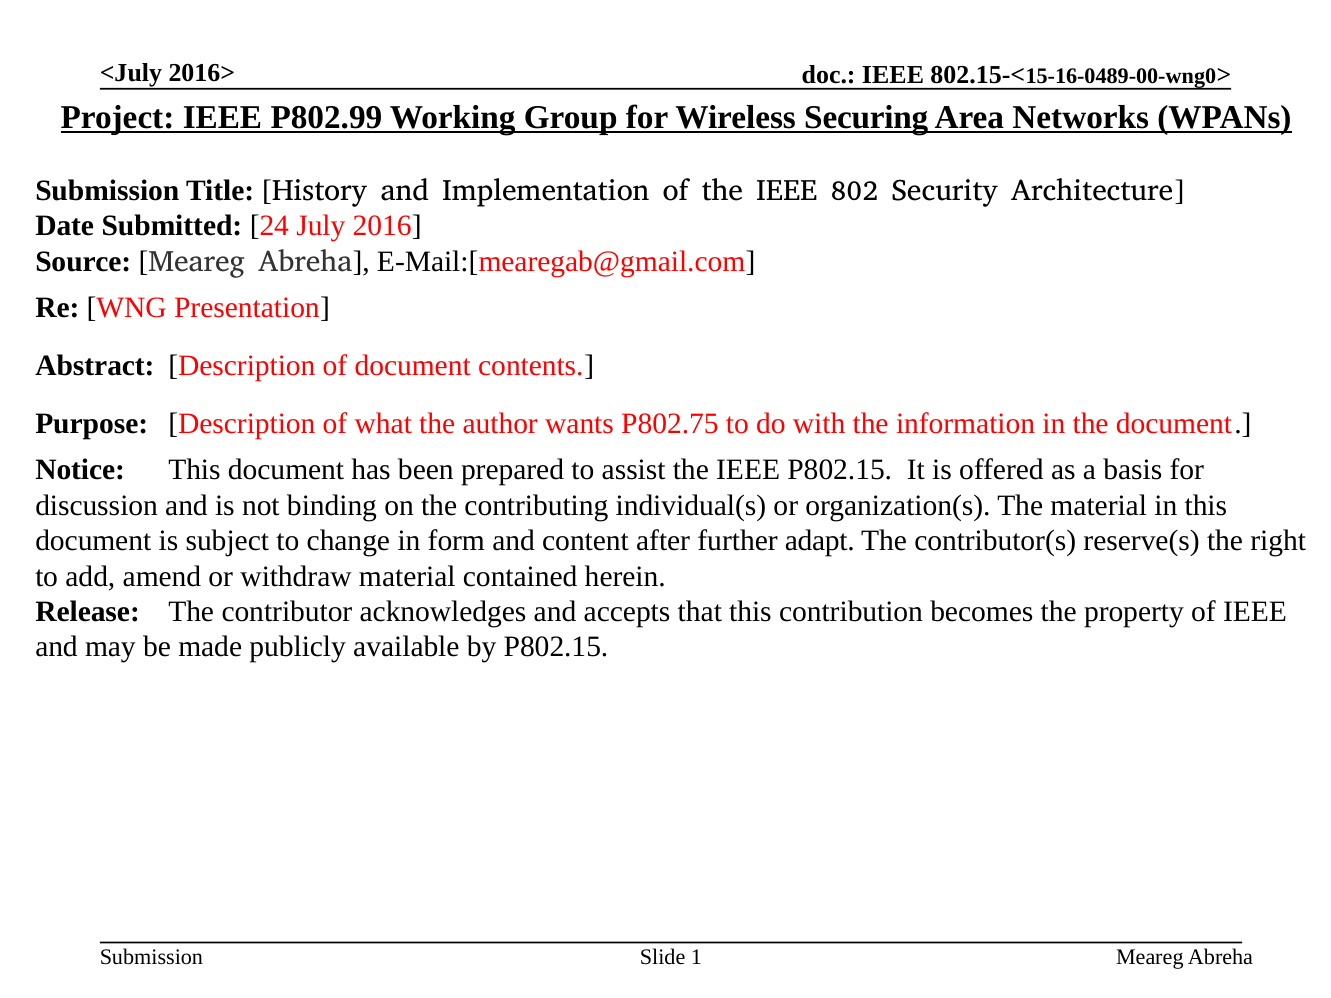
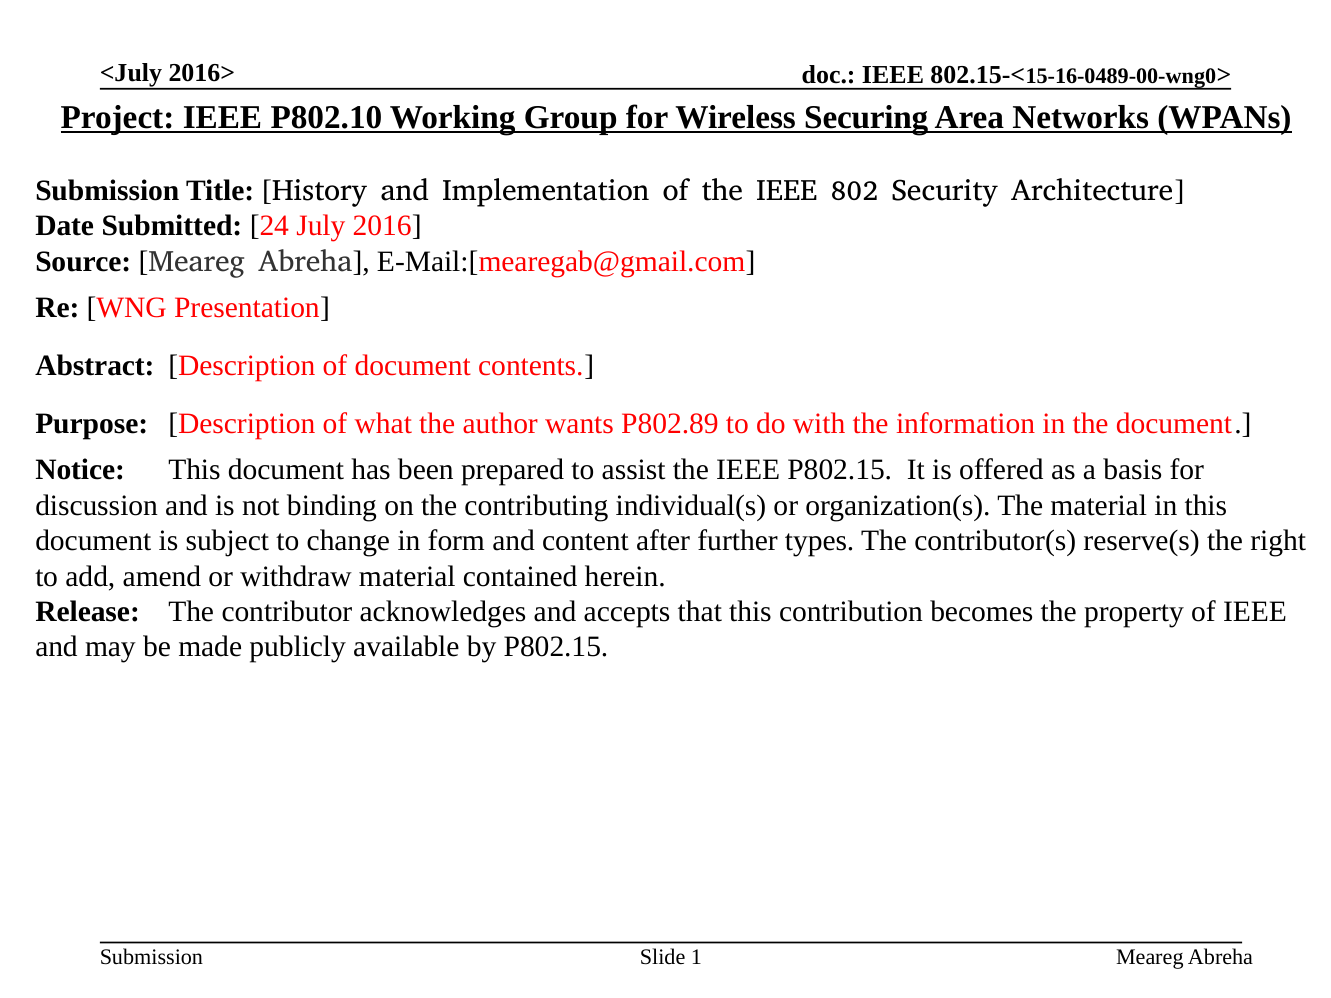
P802.99: P802.99 -> P802.10
P802.75: P802.75 -> P802.89
adapt: adapt -> types
